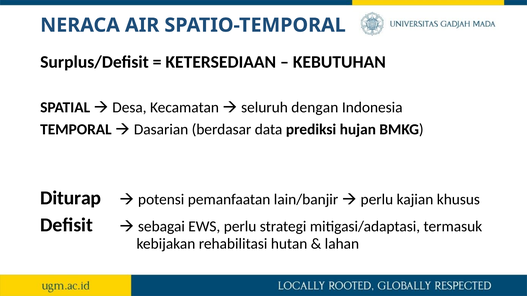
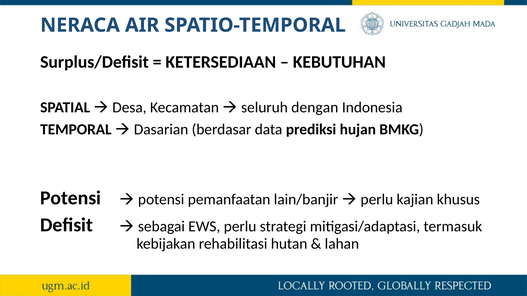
Diturap at (71, 198): Diturap -> Potensi
